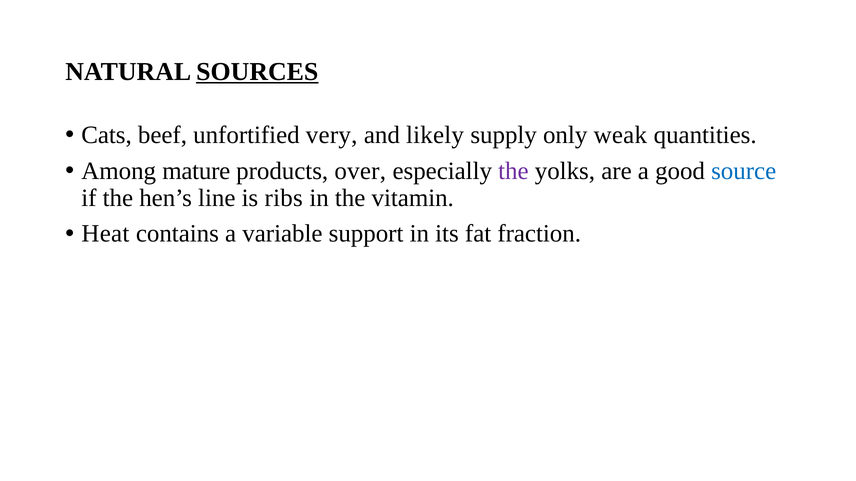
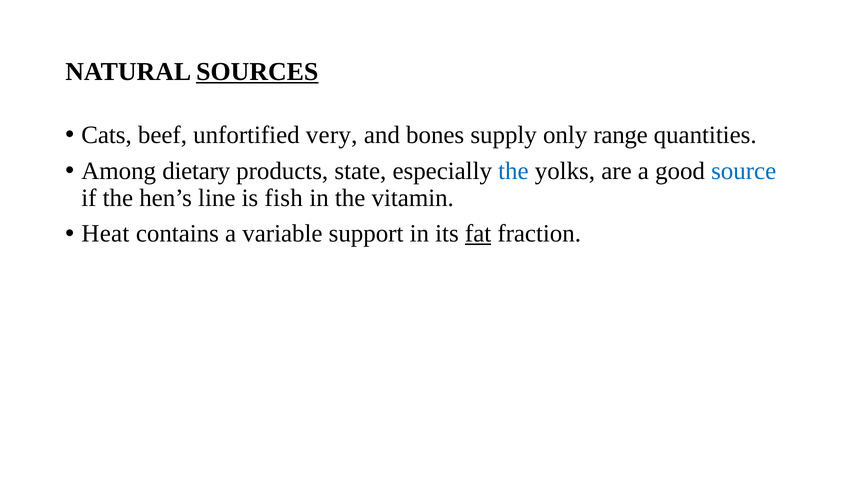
likely: likely -> bones
weak: weak -> range
mature: mature -> dietary
over: over -> state
the at (513, 171) colour: purple -> blue
ribs: ribs -> fish
fat underline: none -> present
